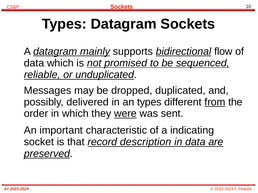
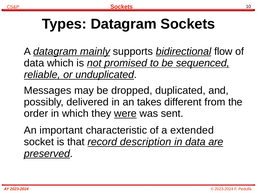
an types: types -> takes
from underline: present -> none
indicating: indicating -> extended
